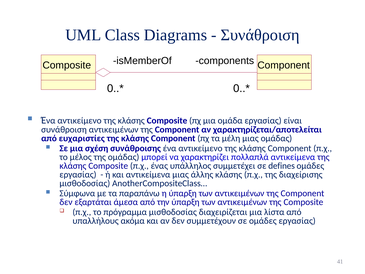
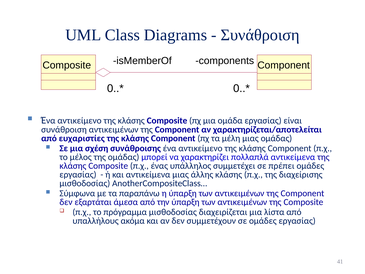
defines: defines -> πρέπει
